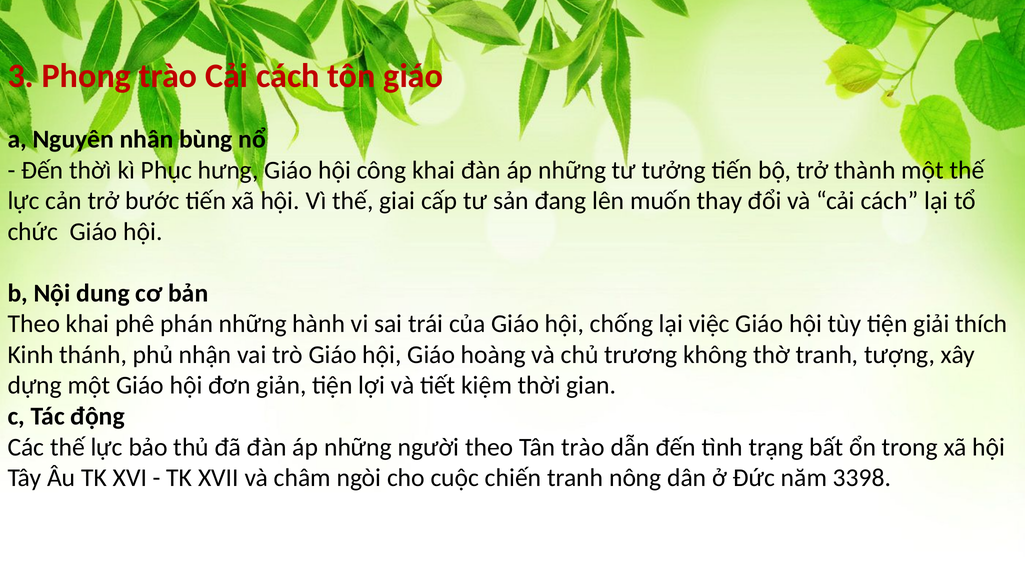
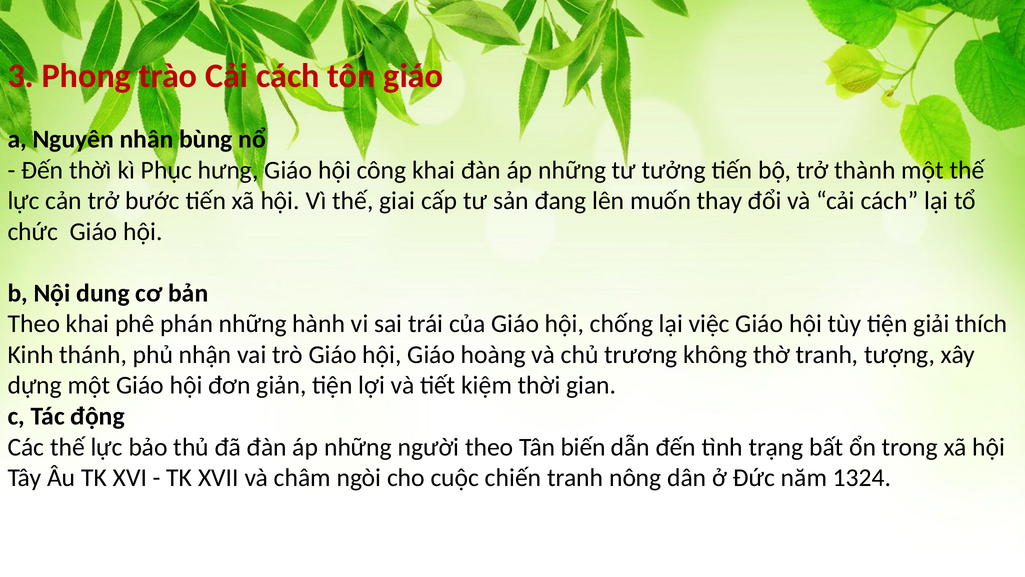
Tân trào: trào -> biến
3398: 3398 -> 1324
